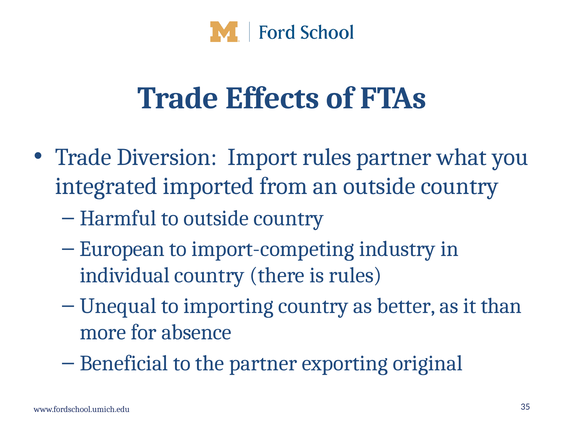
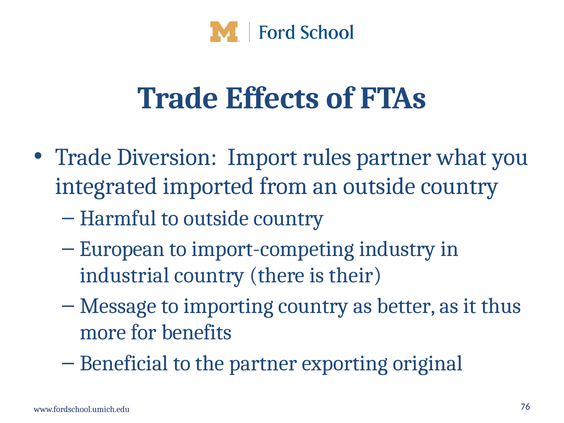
individual: individual -> industrial
is rules: rules -> their
Unequal: Unequal -> Message
than: than -> thus
absence: absence -> benefits
35: 35 -> 76
